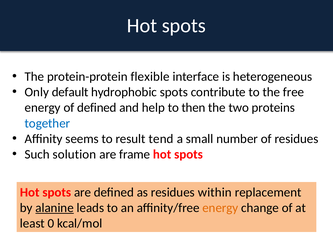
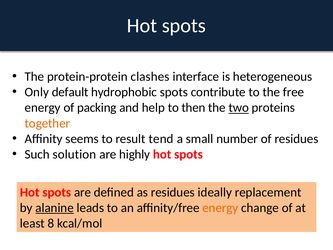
flexible: flexible -> clashes
of defined: defined -> packing
two underline: none -> present
together colour: blue -> orange
frame: frame -> highly
within: within -> ideally
0: 0 -> 8
